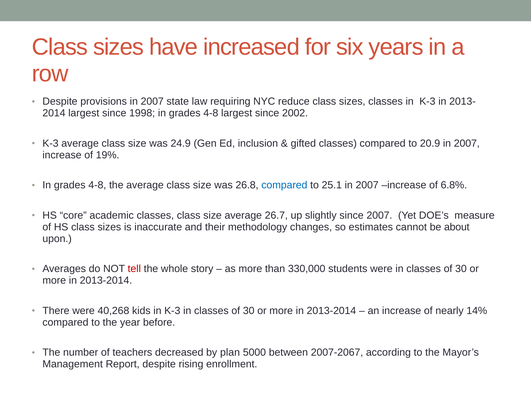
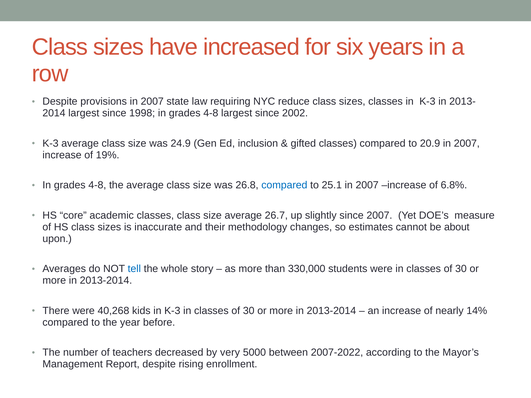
tell colour: red -> blue
plan: plan -> very
2007-2067: 2007-2067 -> 2007-2022
